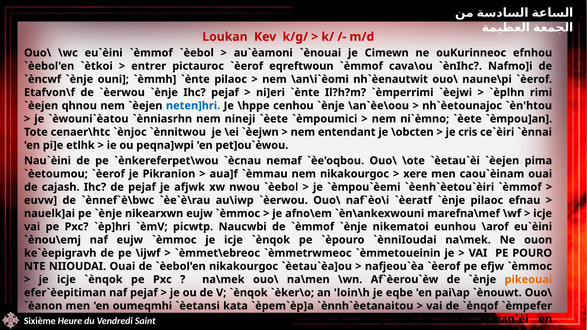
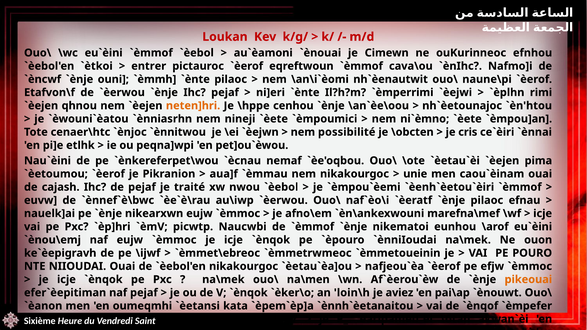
neten]hri colour: blue -> orange
entendant: entendant -> possibilité
xere: xere -> unie
afjwk: afjwk -> traité
eqbe: eqbe -> aviez
